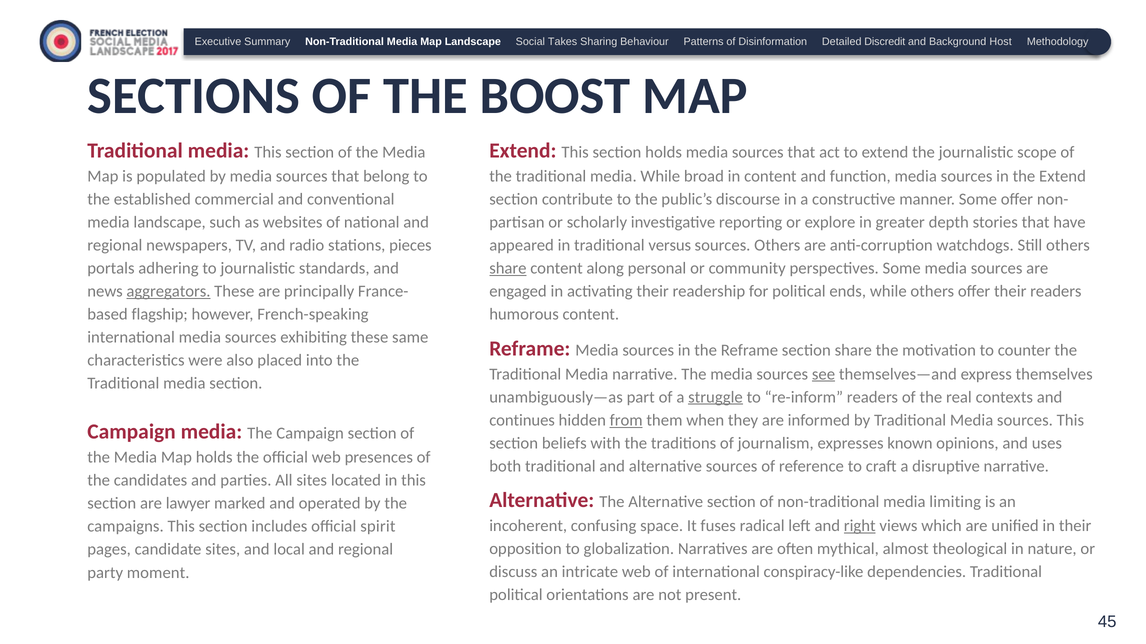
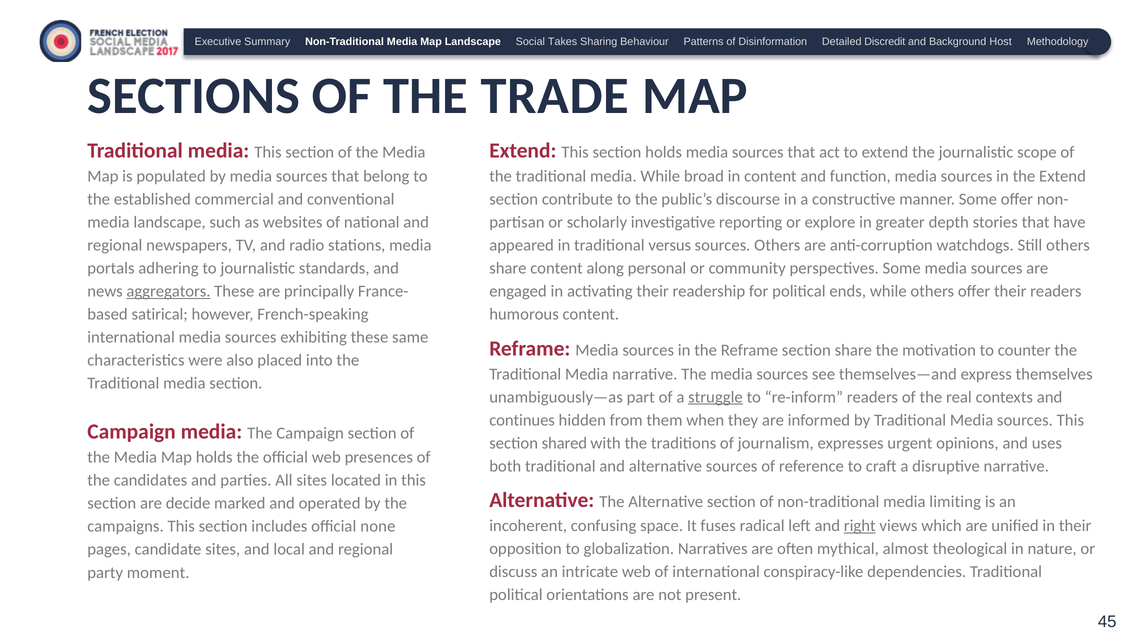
BOOST: BOOST -> TRADE
stations pieces: pieces -> media
share at (508, 268) underline: present -> none
flagship: flagship -> satirical
see underline: present -> none
from underline: present -> none
beliefs: beliefs -> shared
known: known -> urgent
lawyer: lawyer -> decide
spirit: spirit -> none
